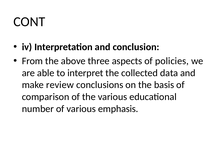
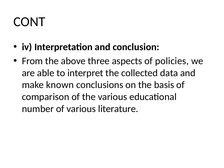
review: review -> known
emphasis: emphasis -> literature
